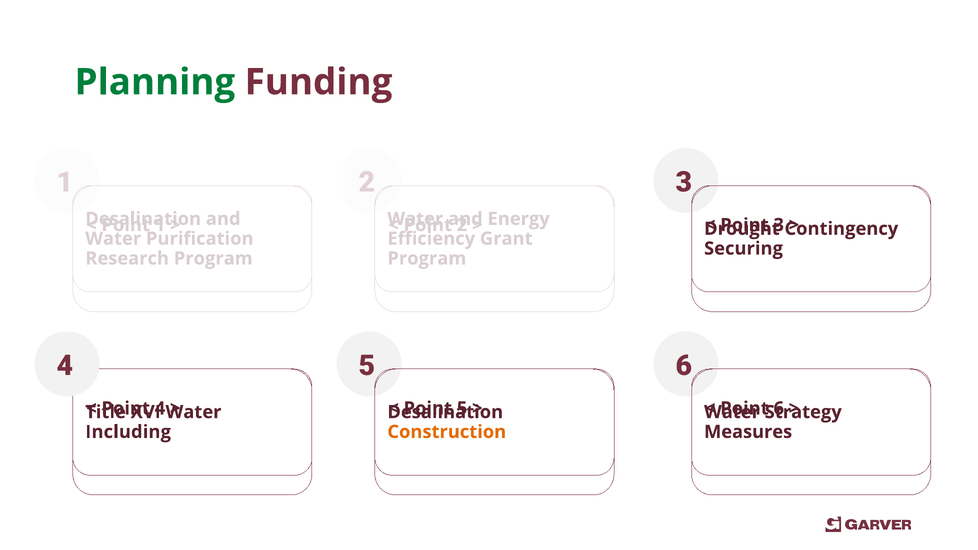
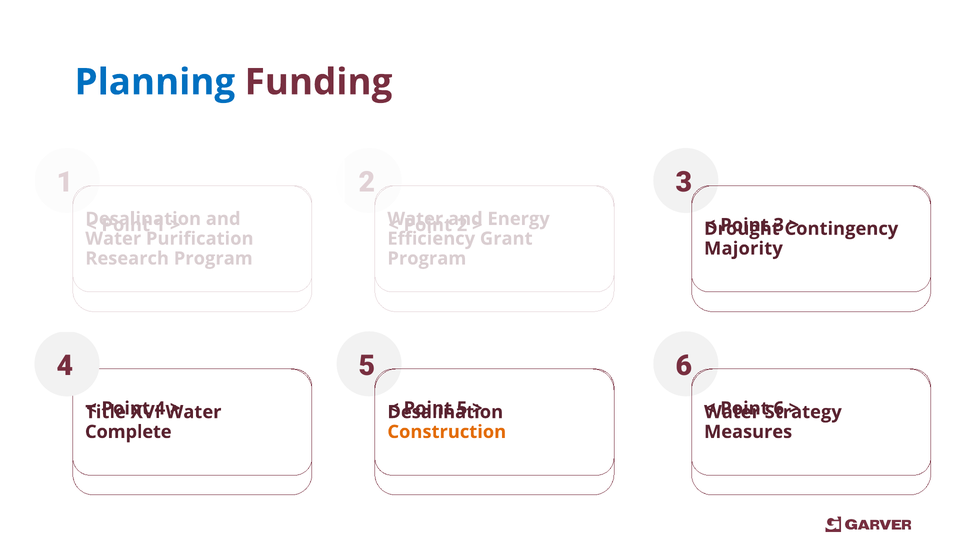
Planning colour: green -> blue
Securing: Securing -> Majority
Including: Including -> Complete
